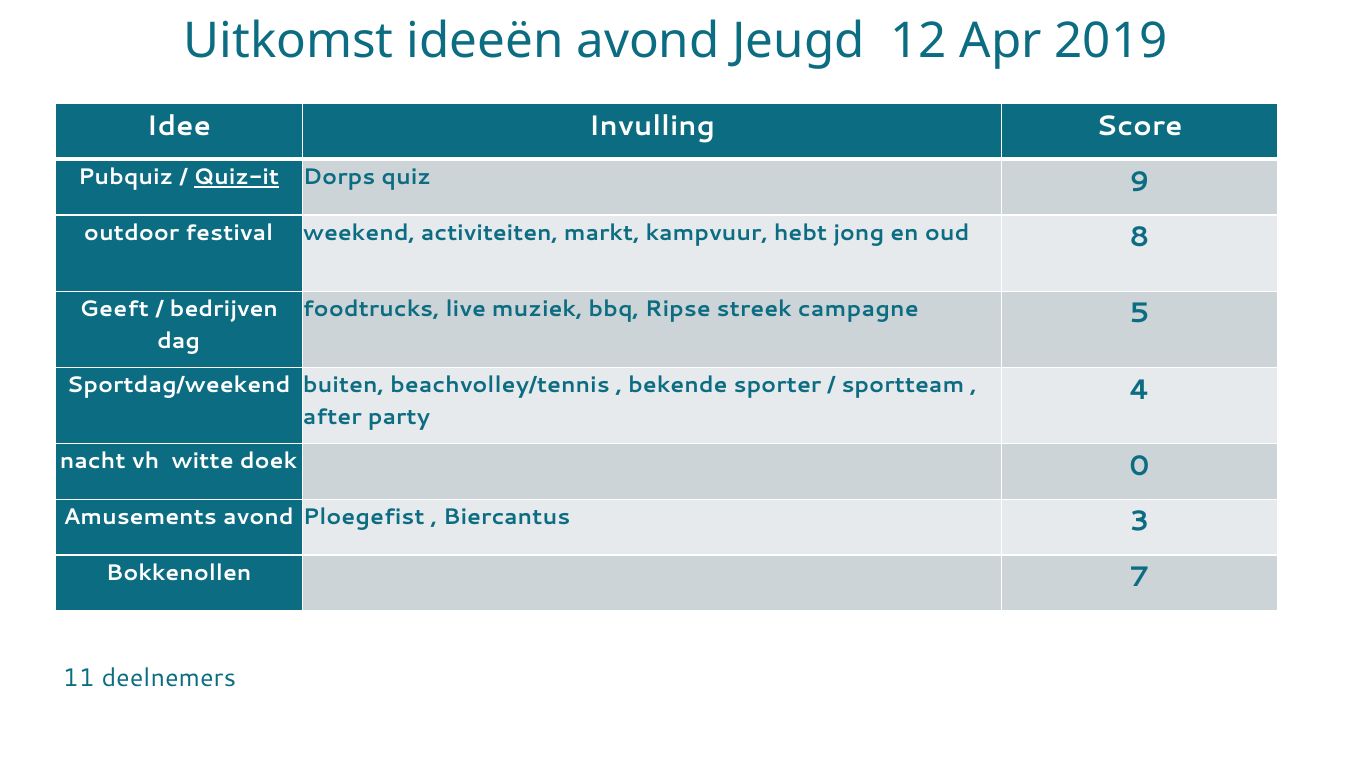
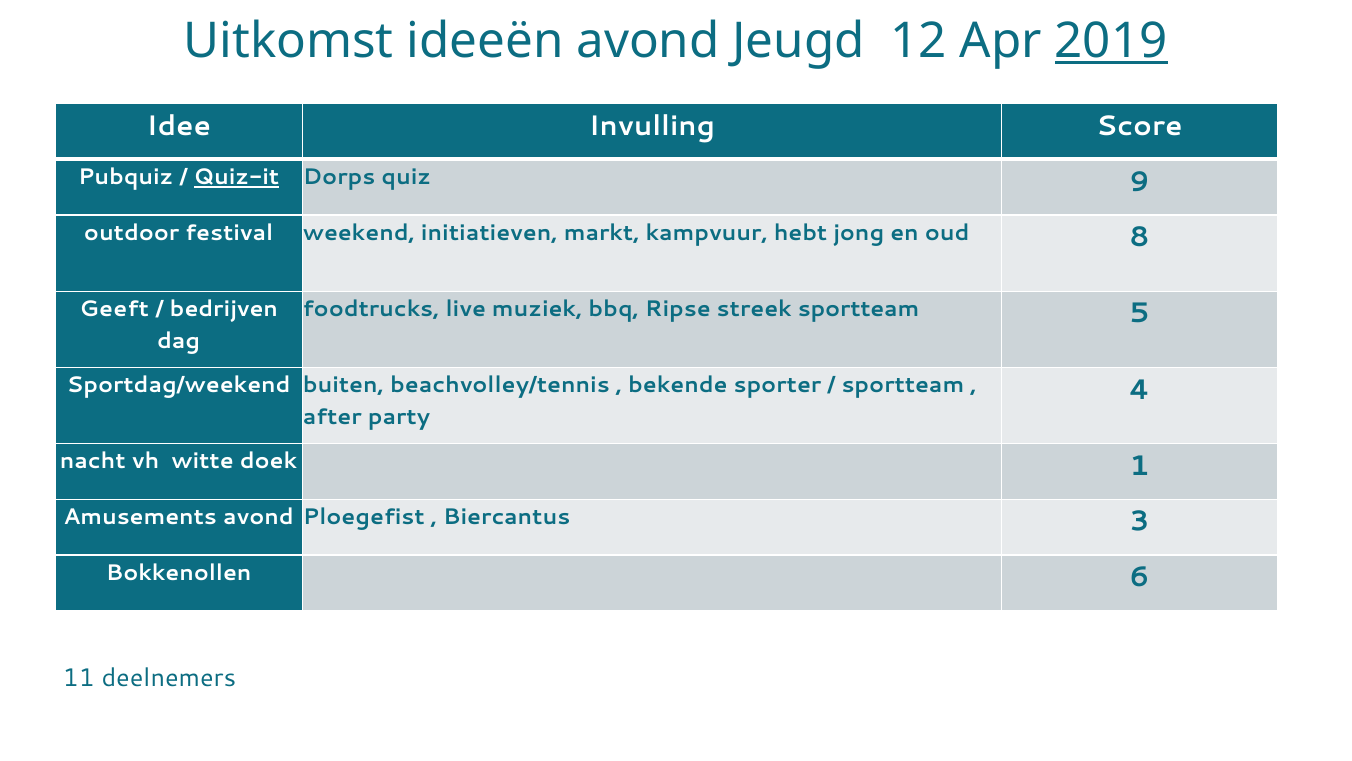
2019 underline: none -> present
activiteiten: activiteiten -> initiatieven
streek campagne: campagne -> sportteam
0: 0 -> 1
7: 7 -> 6
